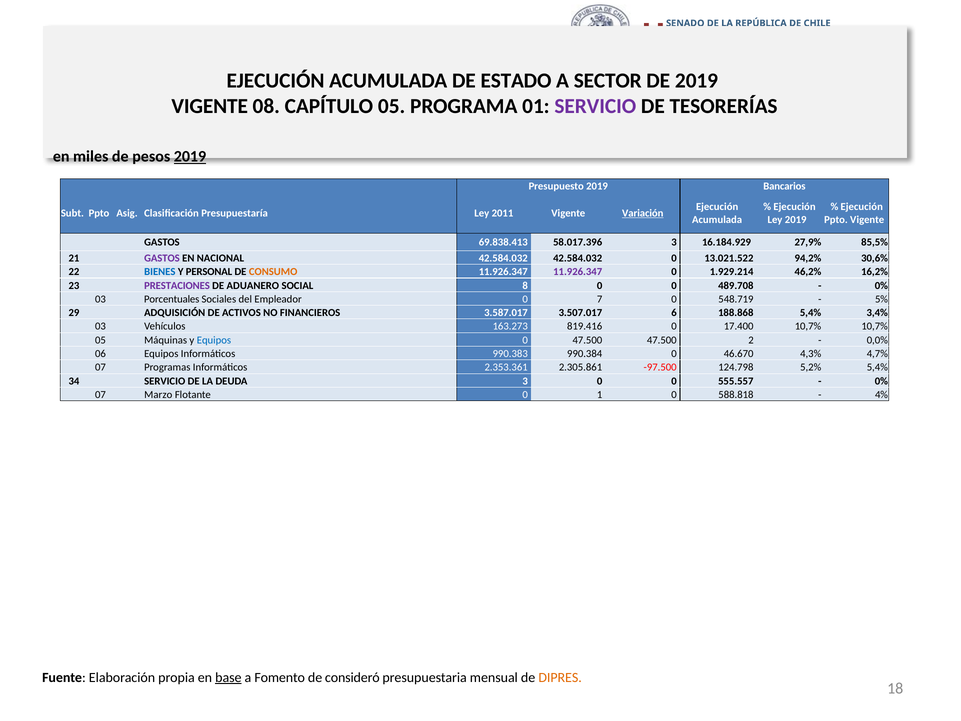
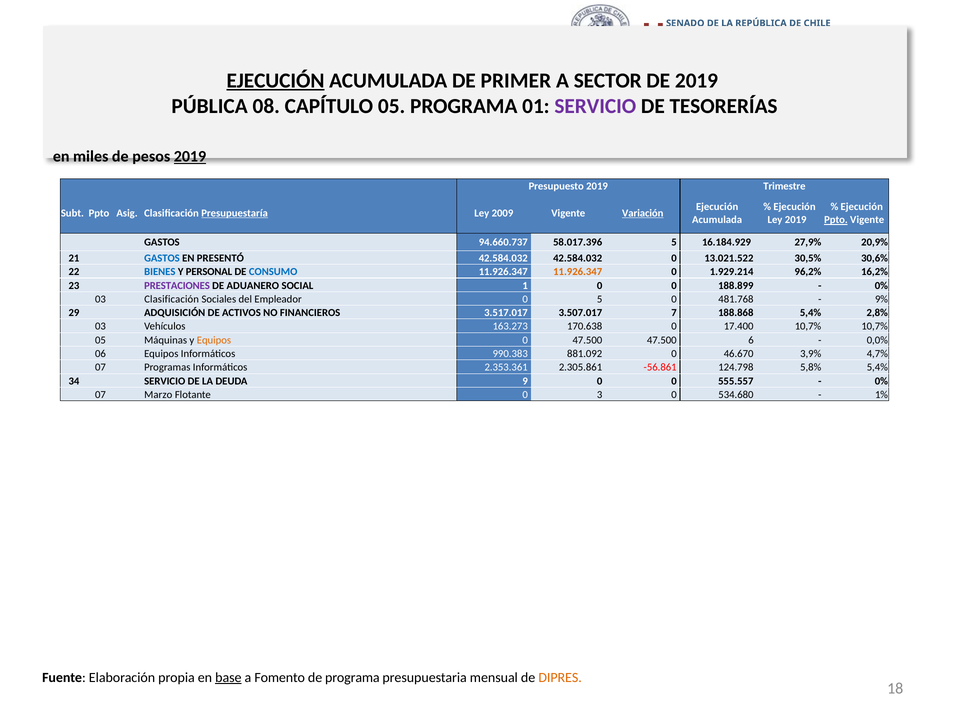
EJECUCIÓN at (275, 81) underline: none -> present
ESTADO: ESTADO -> PRIMER
VIGENTE at (210, 106): VIGENTE -> PÚBLICA
Bancarios: Bancarios -> Trimestre
Presupuestaría underline: none -> present
2011: 2011 -> 2009
Ppto at (836, 220) underline: none -> present
69.838.413: 69.838.413 -> 94.660.737
58.017.396 3: 3 -> 5
85,5%: 85,5% -> 20,9%
GASTOS at (162, 258) colour: purple -> blue
NACIONAL: NACIONAL -> PRESENTÓ
94,2%: 94,2% -> 30,5%
CONSUMO colour: orange -> blue
11.926.347 at (578, 272) colour: purple -> orange
46,2%: 46,2% -> 96,2%
8: 8 -> 1
489.708: 489.708 -> 188.899
03 Porcentuales: Porcentuales -> Clasificación
0 7: 7 -> 5
548.719: 548.719 -> 481.768
5%: 5% -> 9%
3.587.017: 3.587.017 -> 3.517.017
6: 6 -> 7
3,4%: 3,4% -> 2,8%
819.416: 819.416 -> 170.638
Equipos at (214, 340) colour: blue -> orange
2: 2 -> 6
990.384: 990.384 -> 881.092
4,3%: 4,3% -> 3,9%
-97.500: -97.500 -> -56.861
5,2%: 5,2% -> 5,8%
DEUDA 3: 3 -> 9
1: 1 -> 3
588.818: 588.818 -> 534.680
4%: 4% -> 1%
de consideró: consideró -> programa
